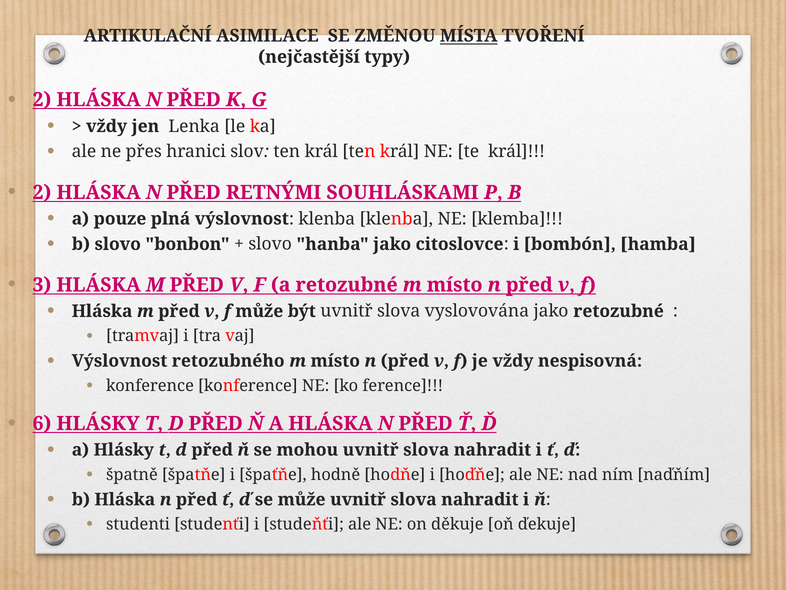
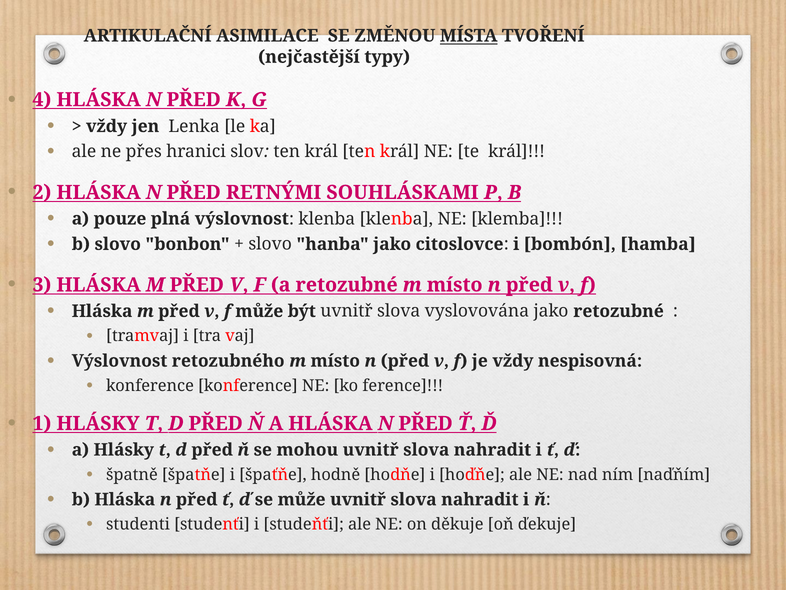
2 at (42, 100): 2 -> 4
6: 6 -> 1
